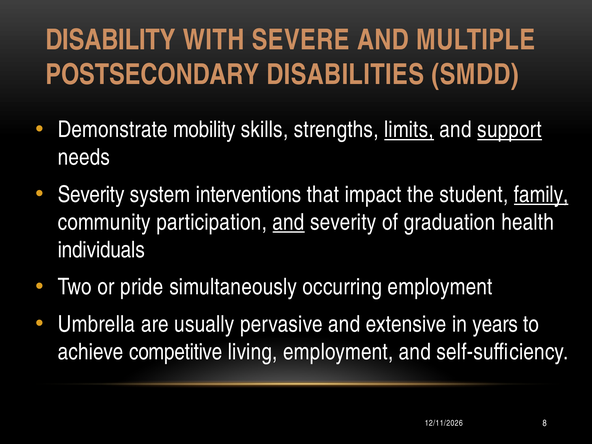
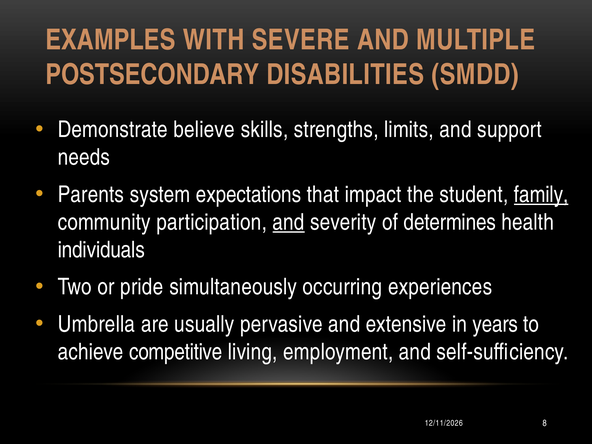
DISABILITY: DISABILITY -> EXAMPLES
mobility: mobility -> believe
limits underline: present -> none
support underline: present -> none
Severity at (91, 195): Severity -> Parents
interventions: interventions -> expectations
graduation: graduation -> determines
occurring employment: employment -> experiences
